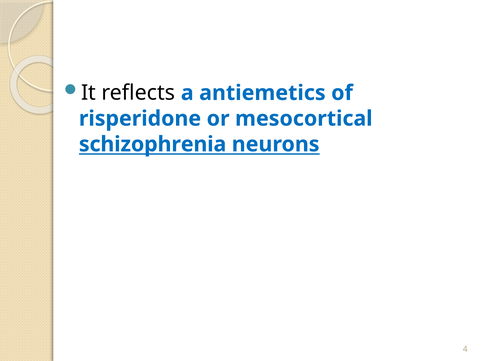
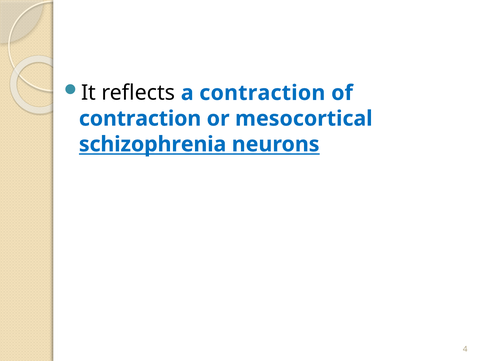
a antiemetics: antiemetics -> contraction
risperidone at (140, 119): risperidone -> contraction
